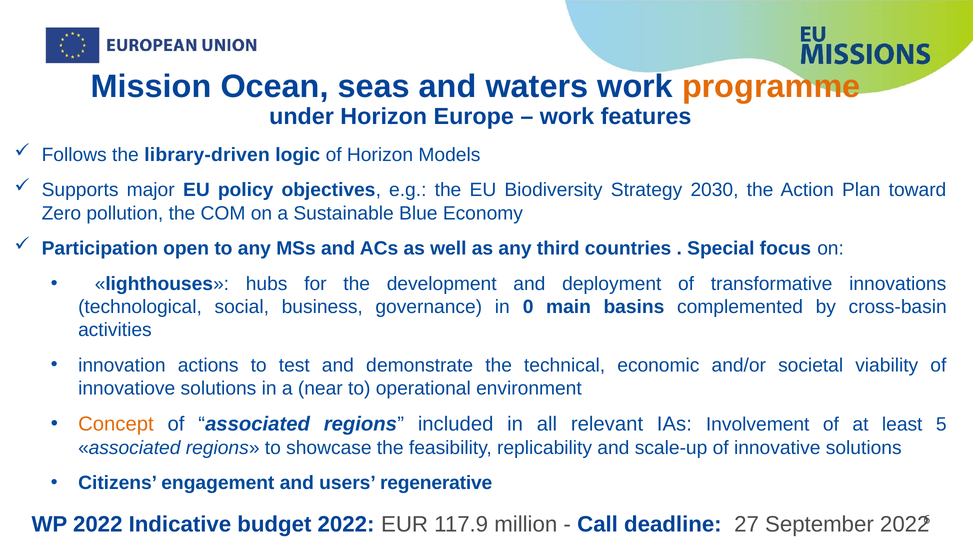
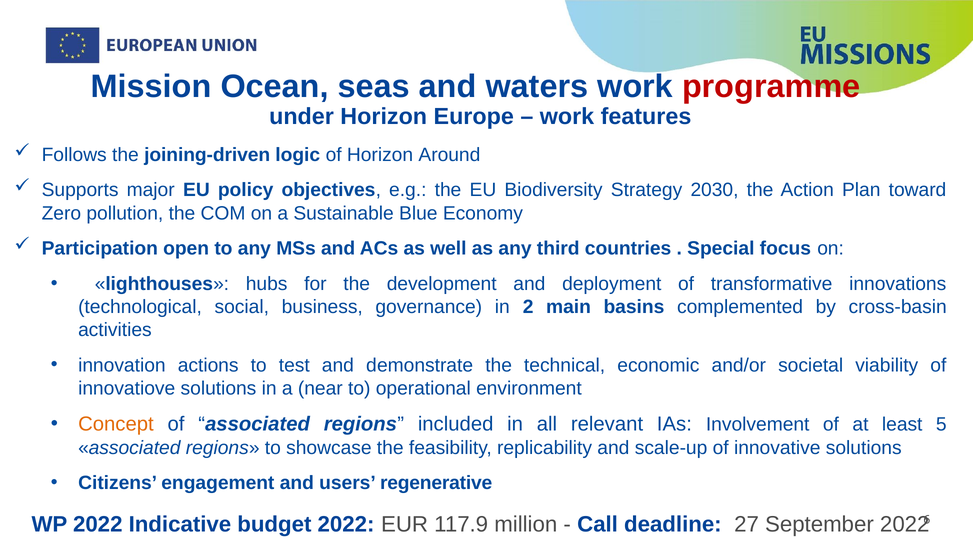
programme colour: orange -> red
library-driven: library-driven -> joining-driven
Models: Models -> Around
0: 0 -> 2
